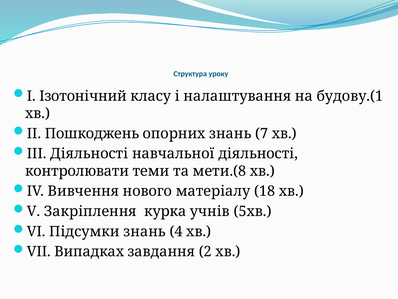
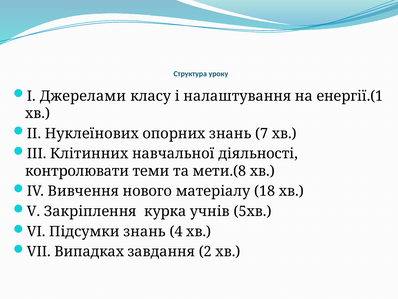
Ізотонічний: Ізотонічний -> Джерелами
будову.(1: будову.(1 -> енергії.(1
Пошкоджень: Пошкоджень -> Нуклеїнових
ІІІ Діяльності: Діяльності -> Клітинних
